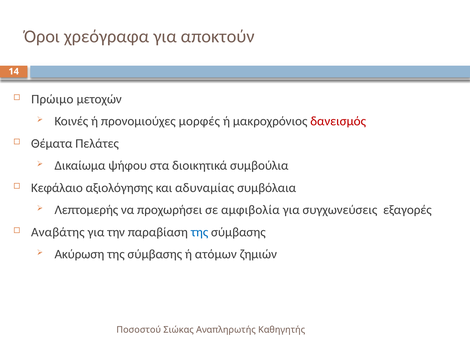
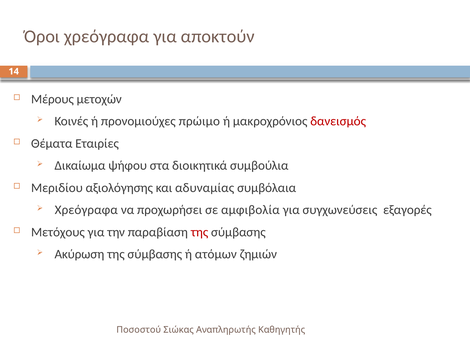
Πρώιμο: Πρώιμο -> Μέρους
μορφές: μορφές -> πρώιμο
Πελάτες: Πελάτες -> Εταιρίες
Κεφάλαιο: Κεφάλαιο -> Μεριδίου
Λεπτομερής at (86, 210): Λεπτομερής -> Χρεόγραφα
Αναβάτης: Αναβάτης -> Μετόχους
της at (200, 232) colour: blue -> red
